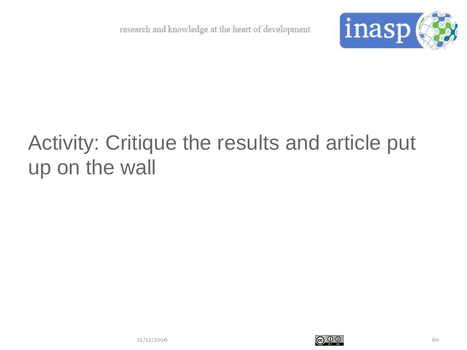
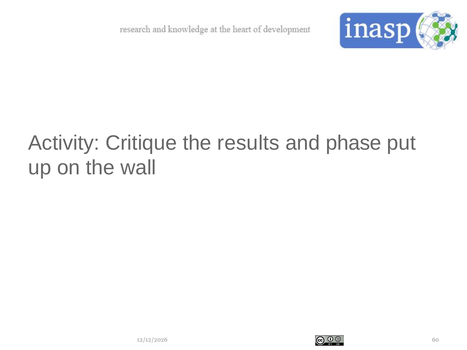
article: article -> phase
